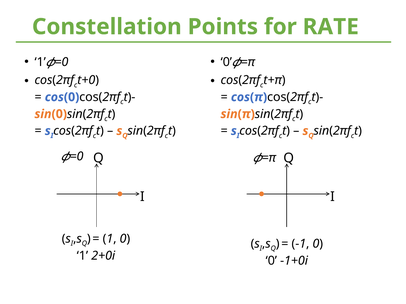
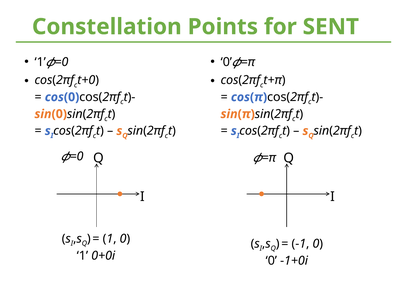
RATE: RATE -> SENT
2+0i: 2+0i -> 0+0i
